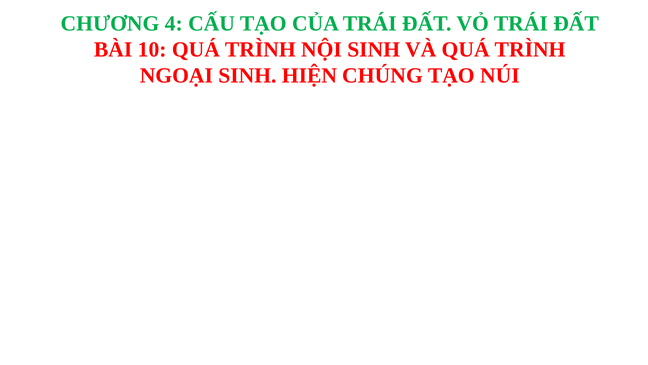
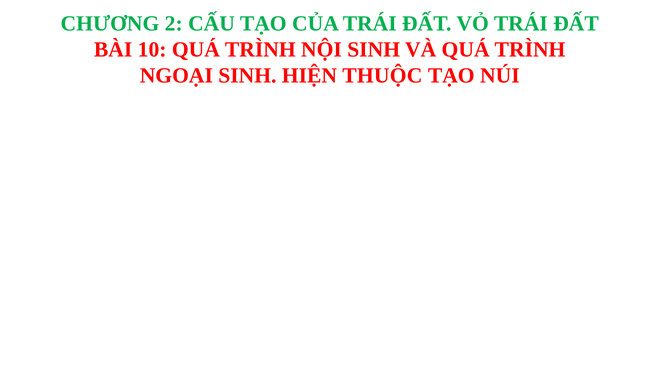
4: 4 -> 2
CHÚNG: CHÚNG -> THUỘC
